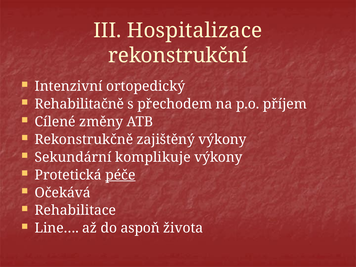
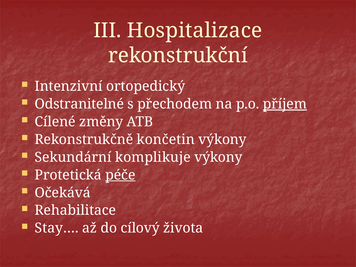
Rehabilitačně: Rehabilitačně -> Odstranitelné
příjem underline: none -> present
zajištěný: zajištěný -> končetin
Line…: Line… -> Stay…
aspoň: aspoň -> cílový
